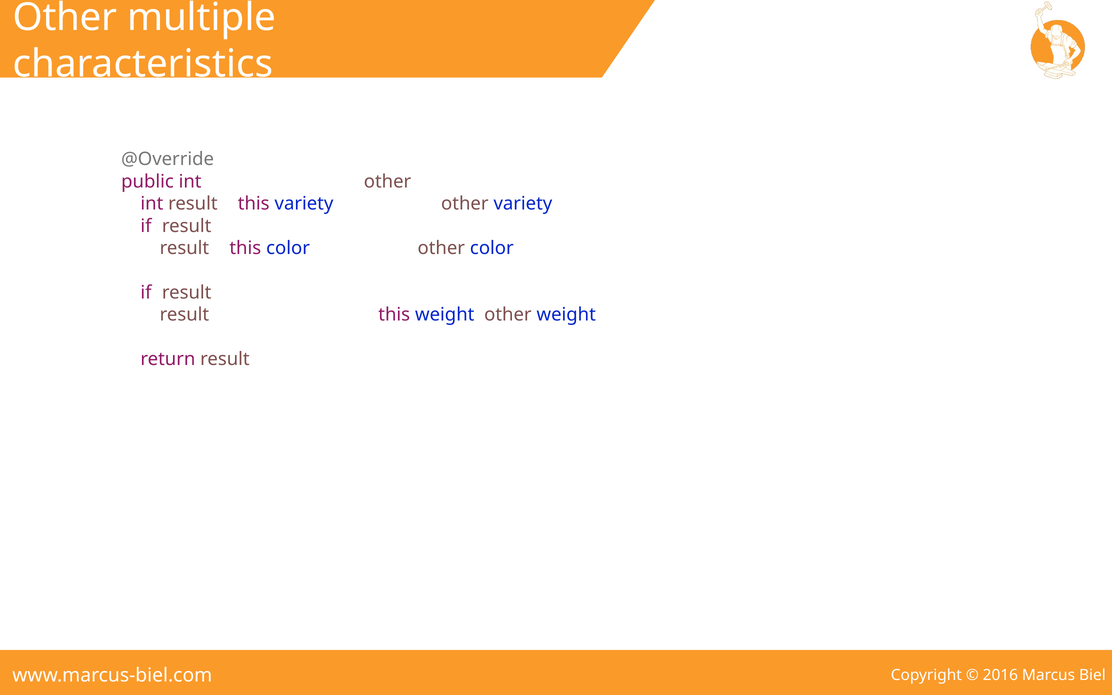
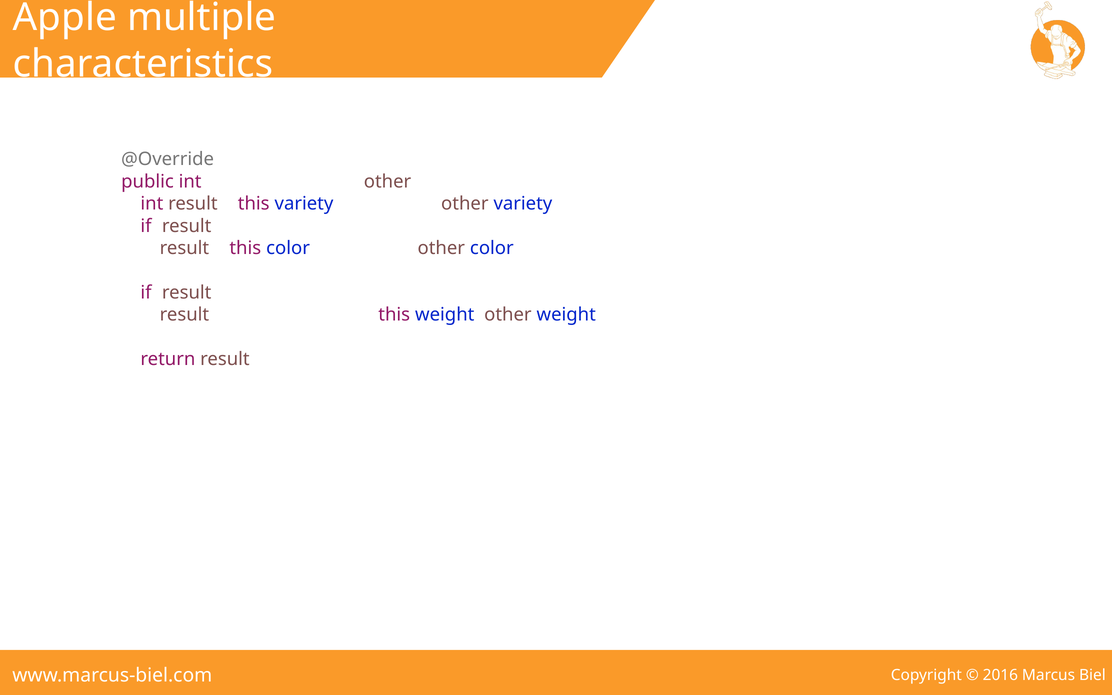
Other at (65, 18): Other -> Apple
